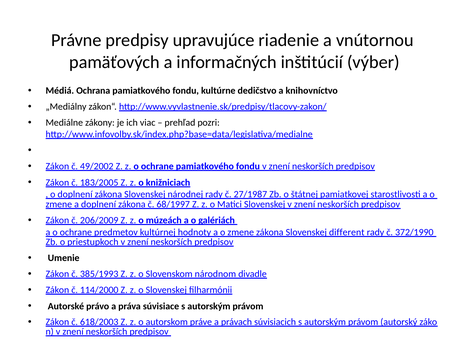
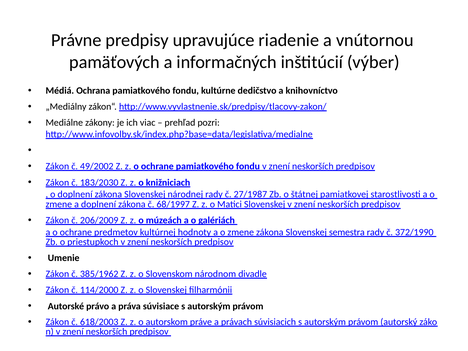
183/2005: 183/2005 -> 183/2030
different: different -> semestra
385/1993: 385/1993 -> 385/1962
